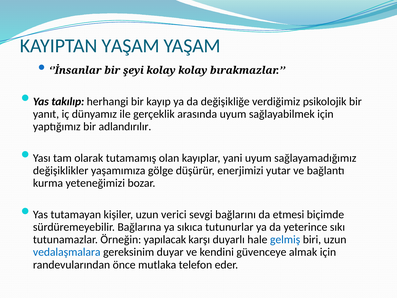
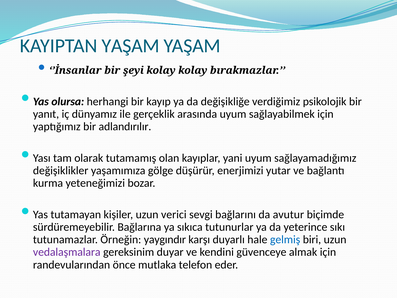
takılıp: takılıp -> olursa
etmesi: etmesi -> avutur
yapılacak: yapılacak -> yaygındır
vedalaşmalara colour: blue -> purple
